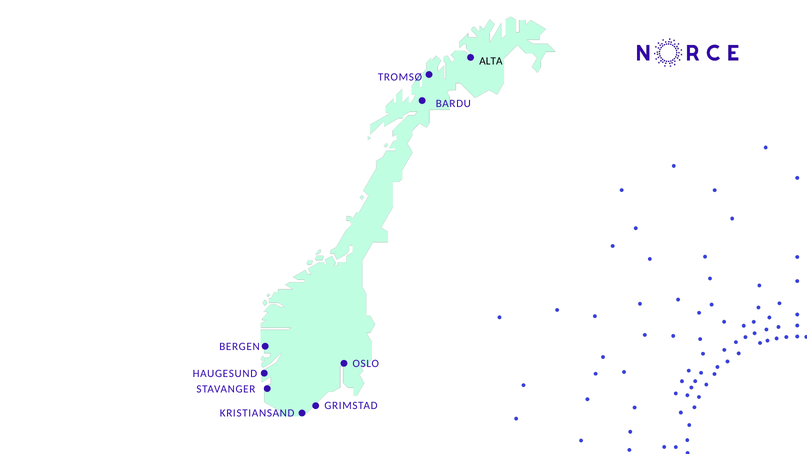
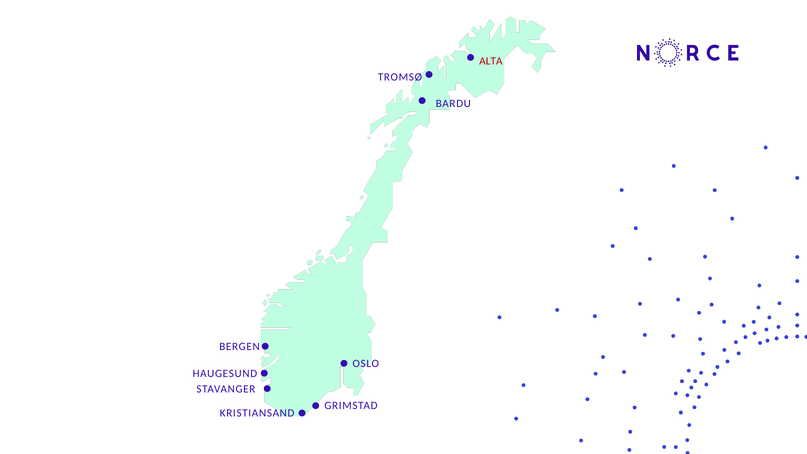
ALTA colour: black -> red
